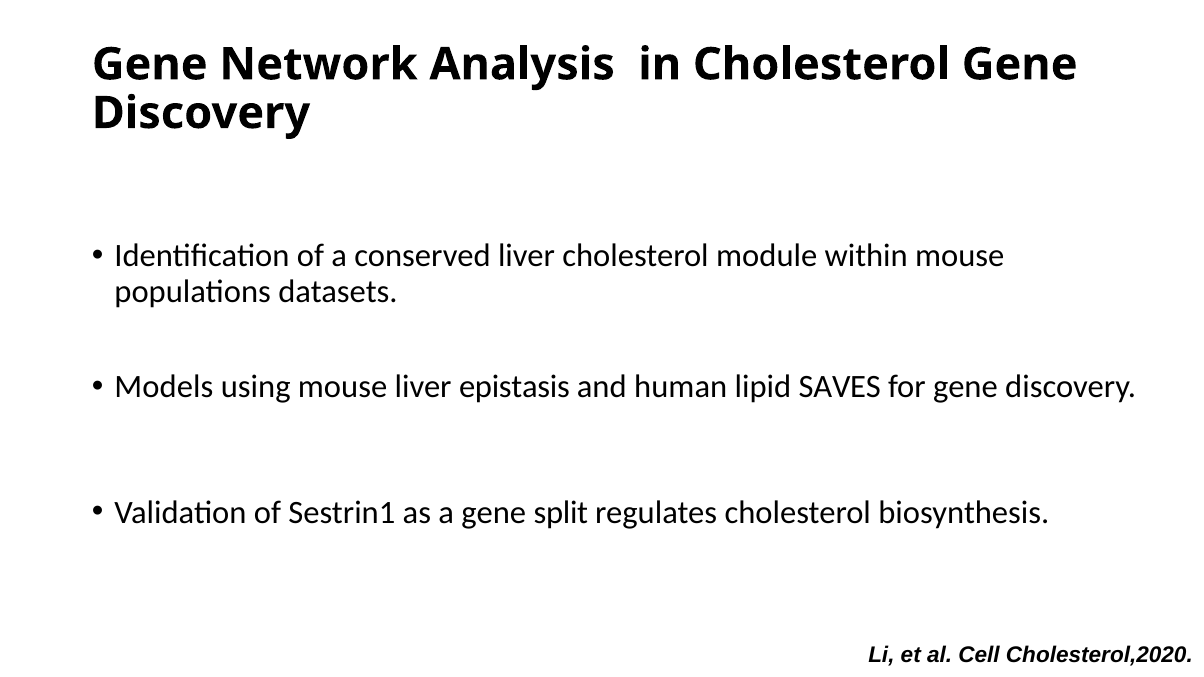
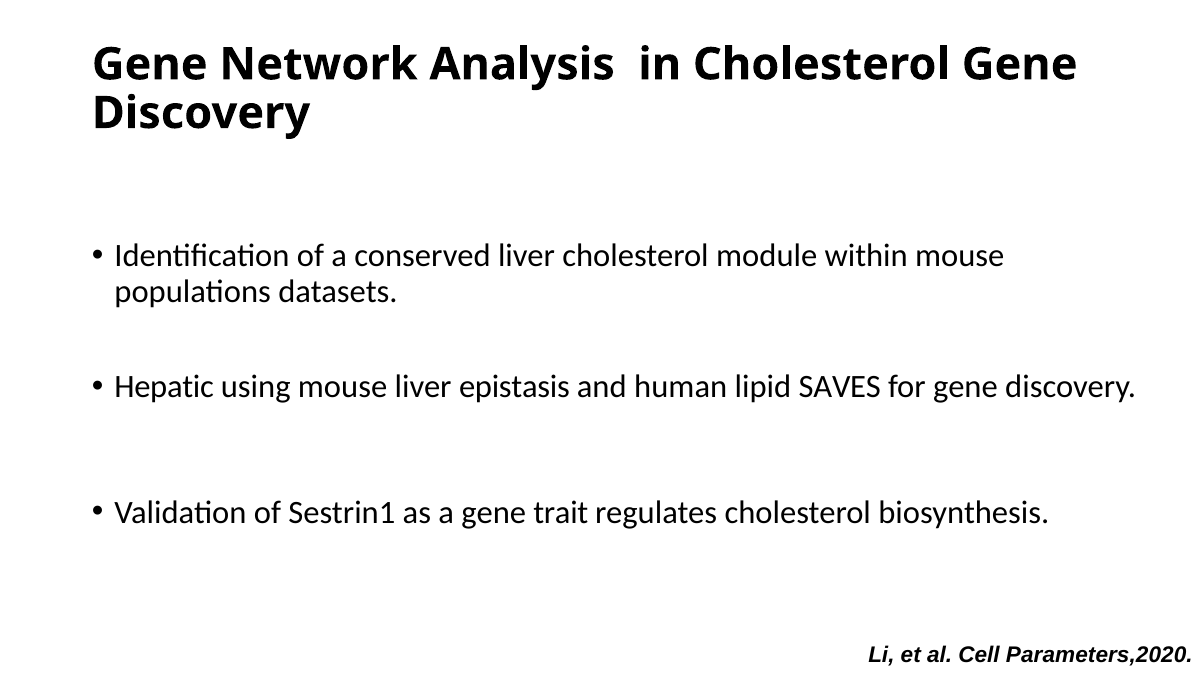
Models: Models -> Hepatic
split: split -> trait
Cholesterol,2020: Cholesterol,2020 -> Parameters,2020
